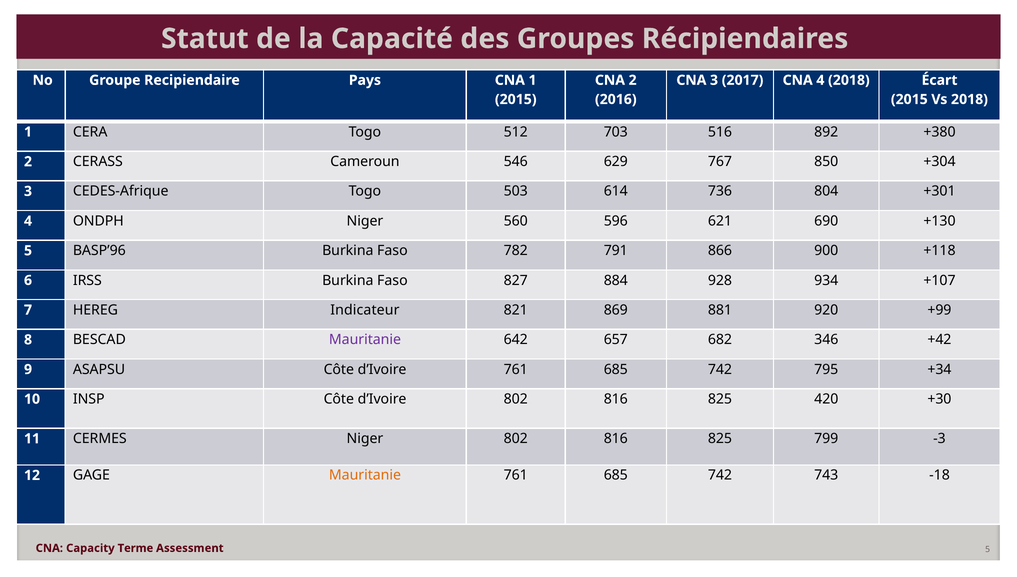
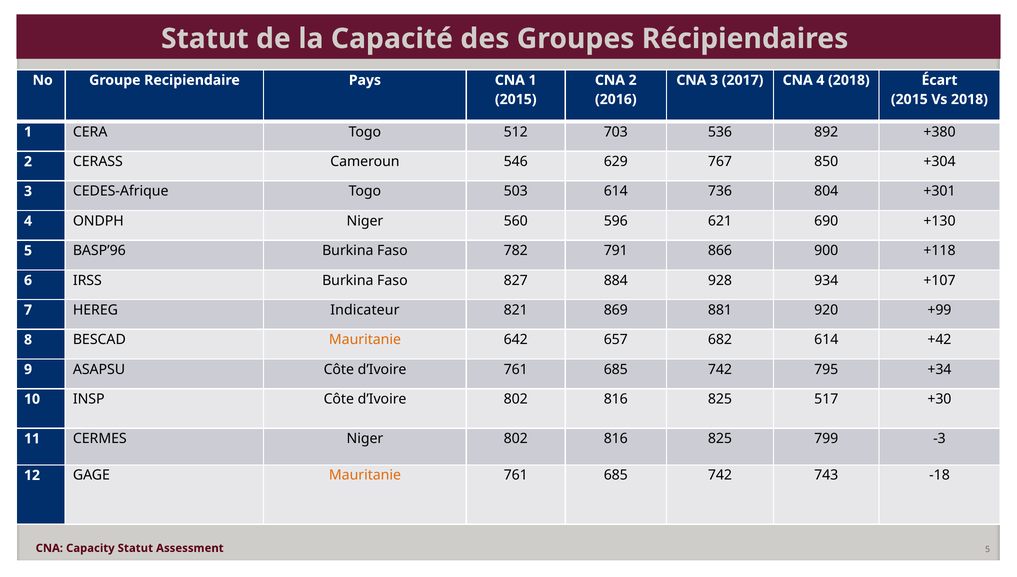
516: 516 -> 536
Mauritanie at (365, 340) colour: purple -> orange
682 346: 346 -> 614
420: 420 -> 517
Capacity Terme: Terme -> Statut
